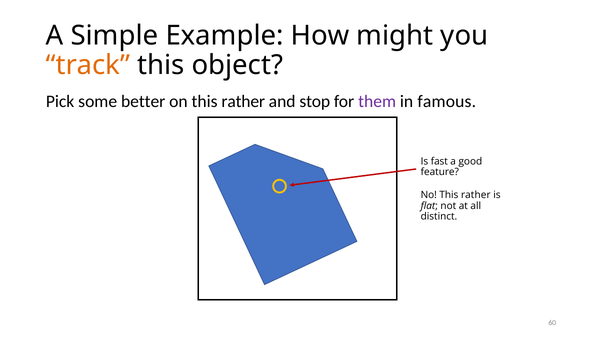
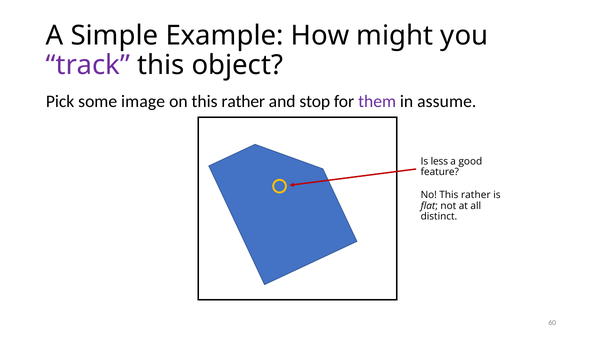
track colour: orange -> purple
better: better -> image
famous: famous -> assume
fast: fast -> less
